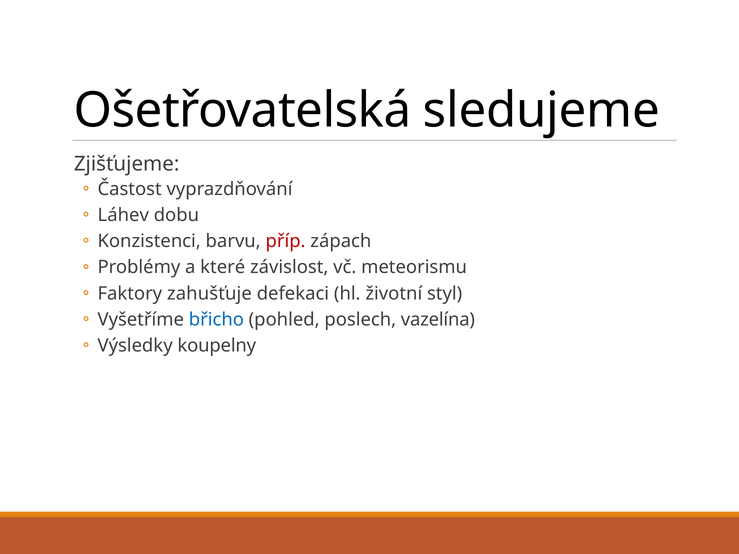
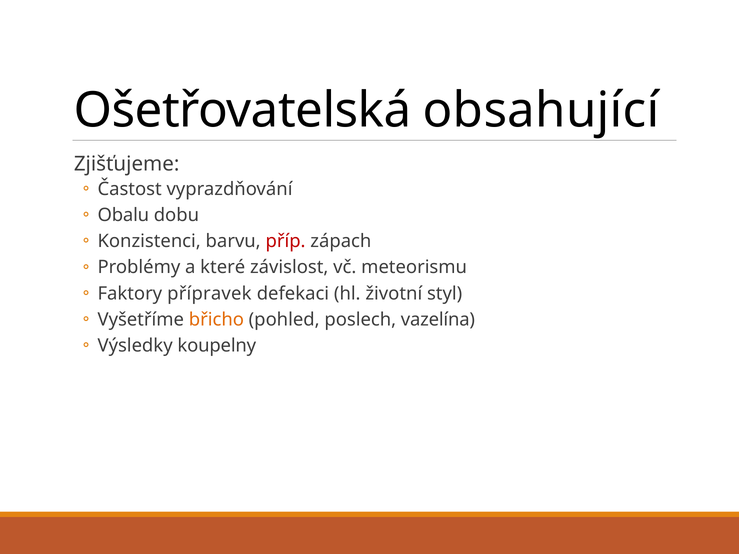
sledujeme: sledujeme -> obsahující
Láhev: Láhev -> Obalu
zahušťuje: zahušťuje -> přípravek
břicho colour: blue -> orange
